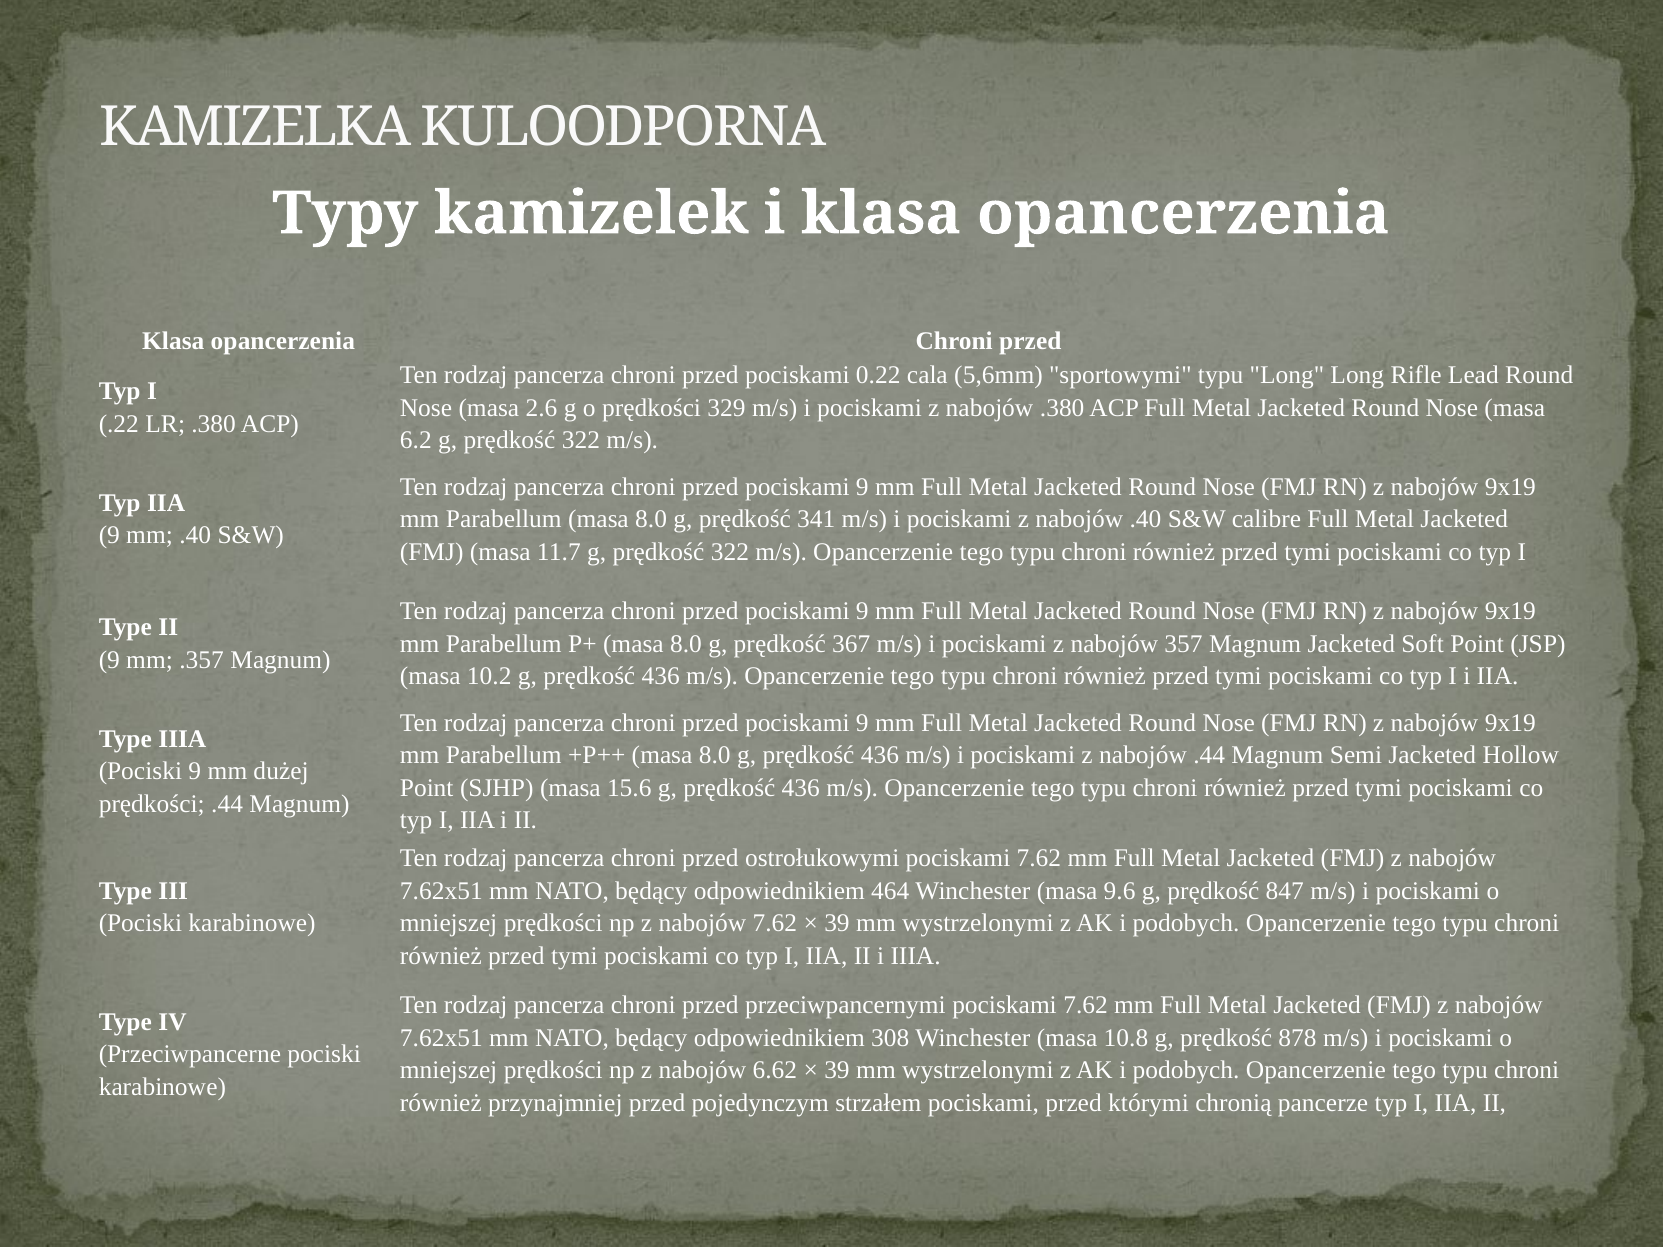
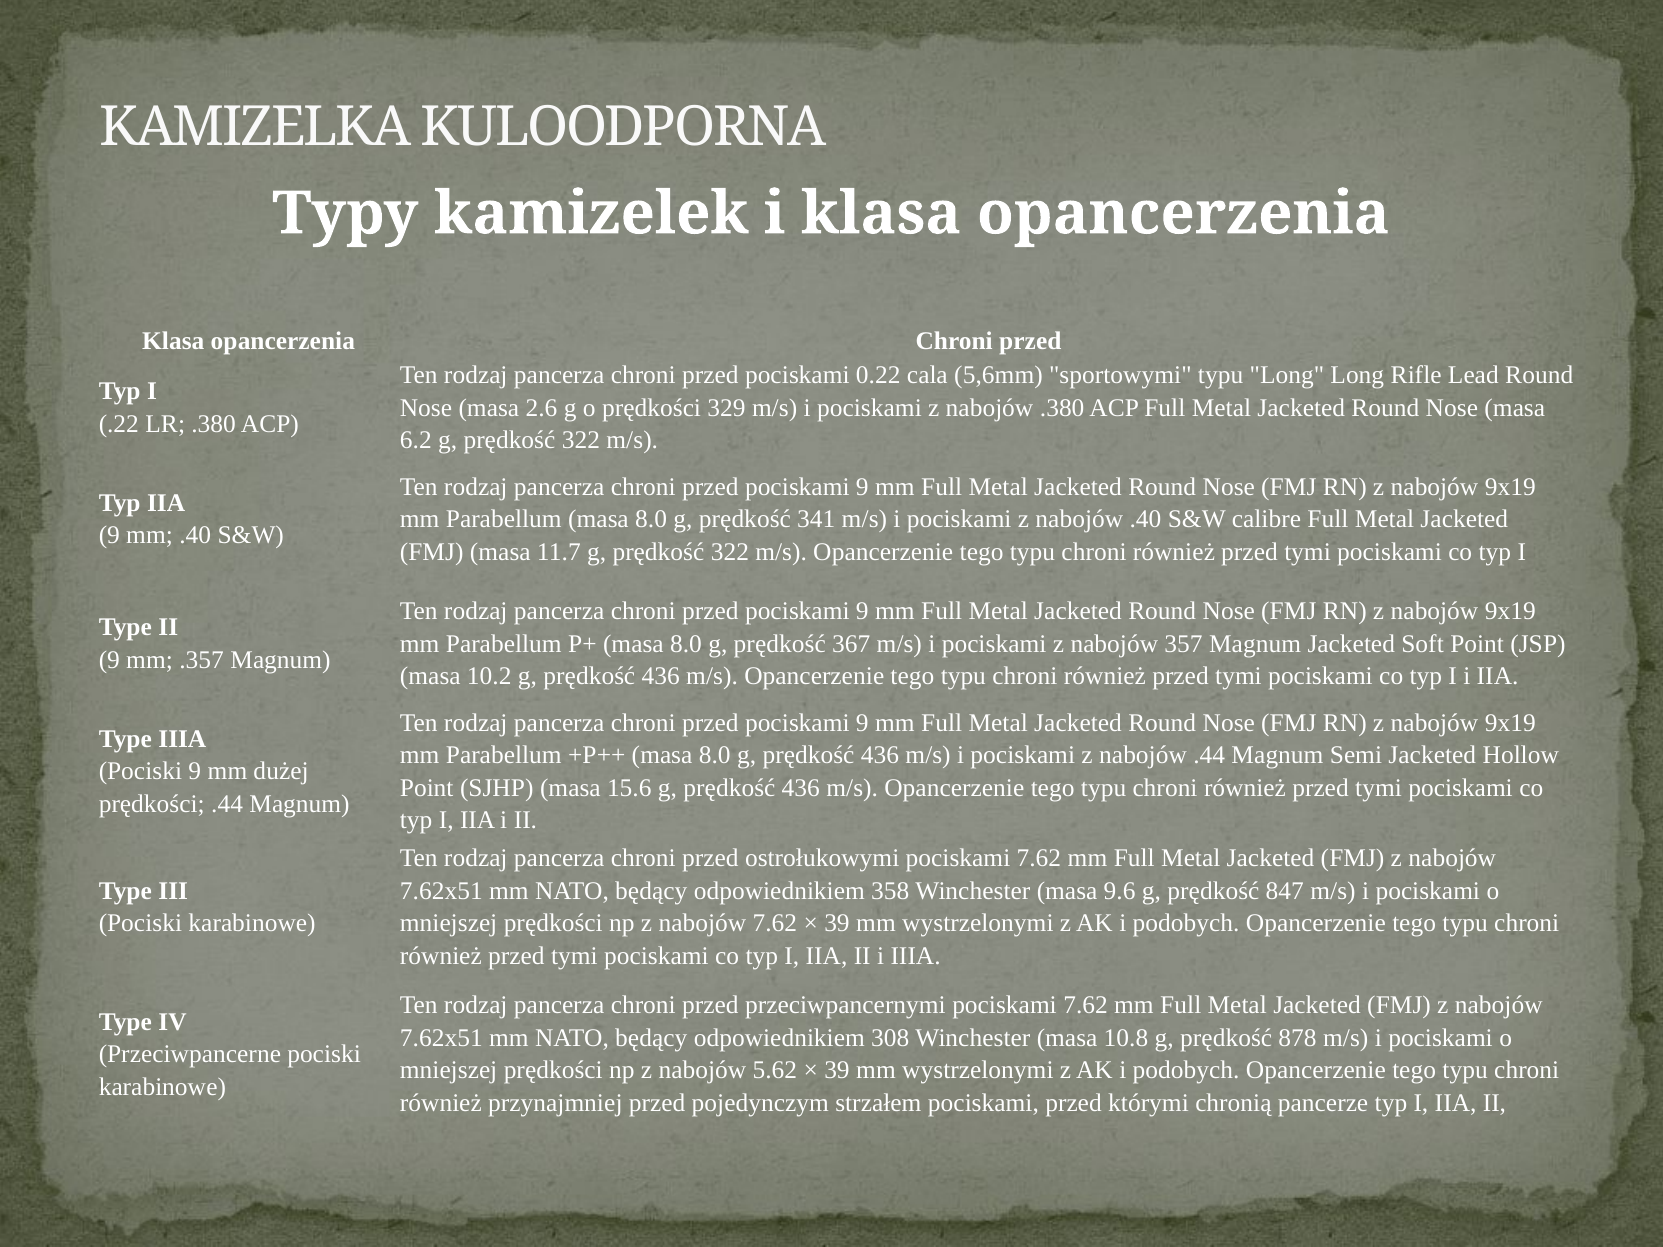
464: 464 -> 358
6.62: 6.62 -> 5.62
